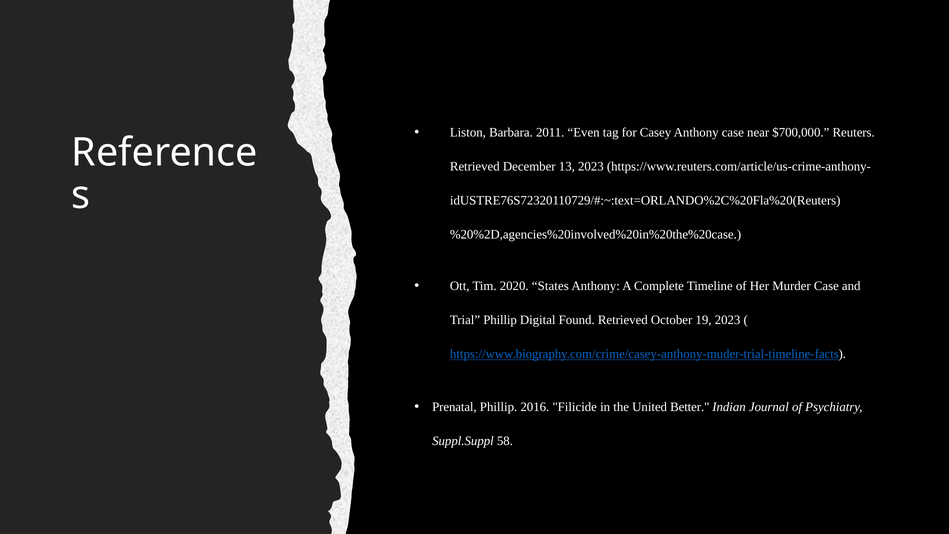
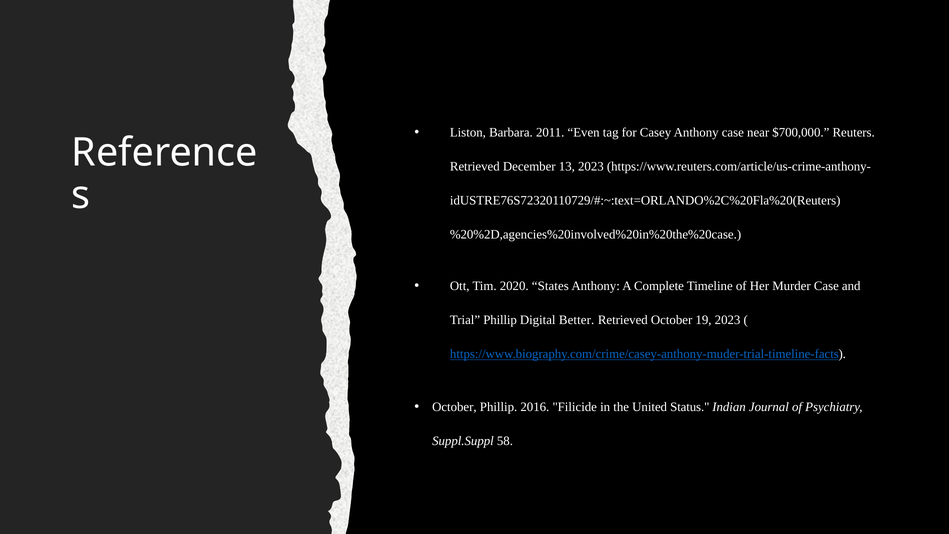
Found: Found -> Better
Prenatal at (454, 407): Prenatal -> October
Better: Better -> Status
